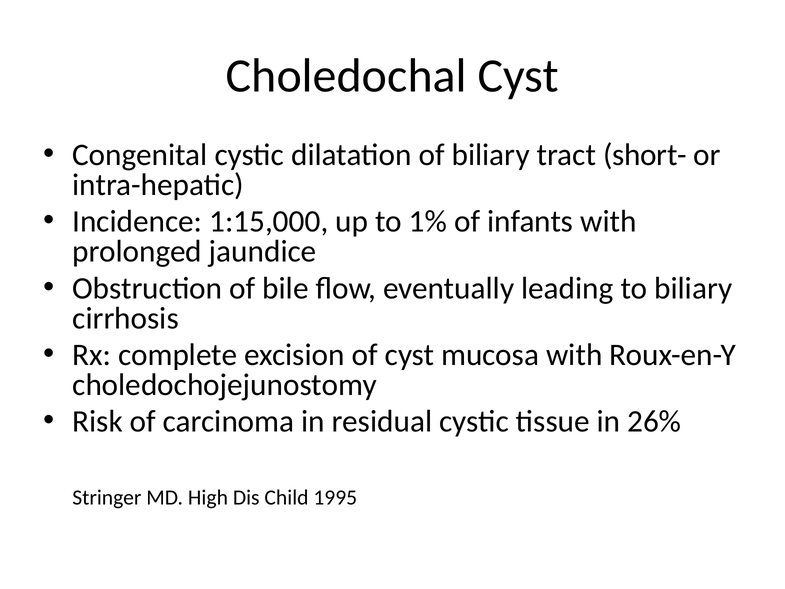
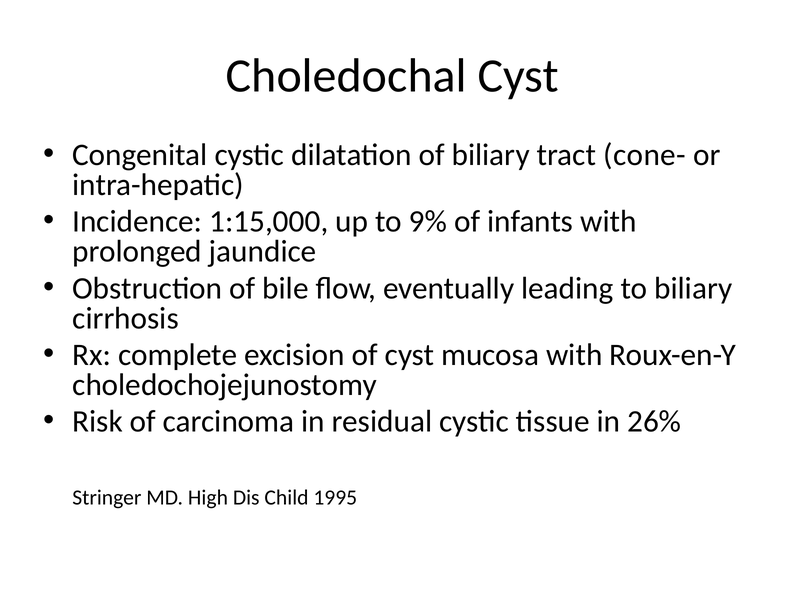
short-: short- -> cone-
1%: 1% -> 9%
